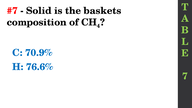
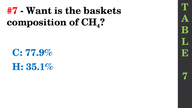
Solid: Solid -> Want
70.9%: 70.9% -> 77.9%
76.6%: 76.6% -> 35.1%
